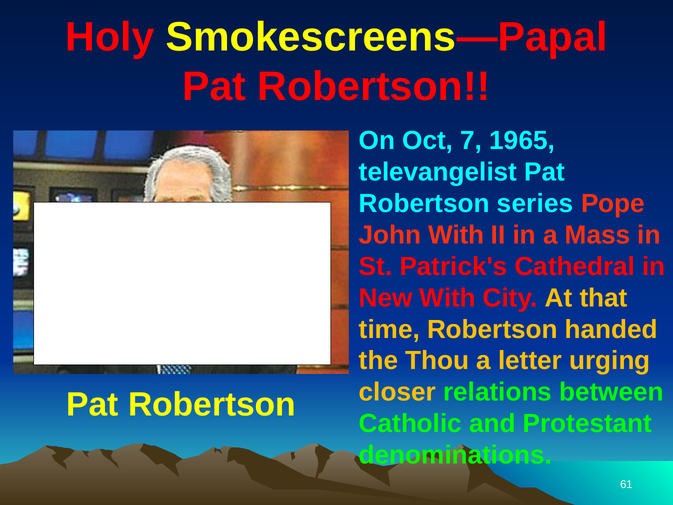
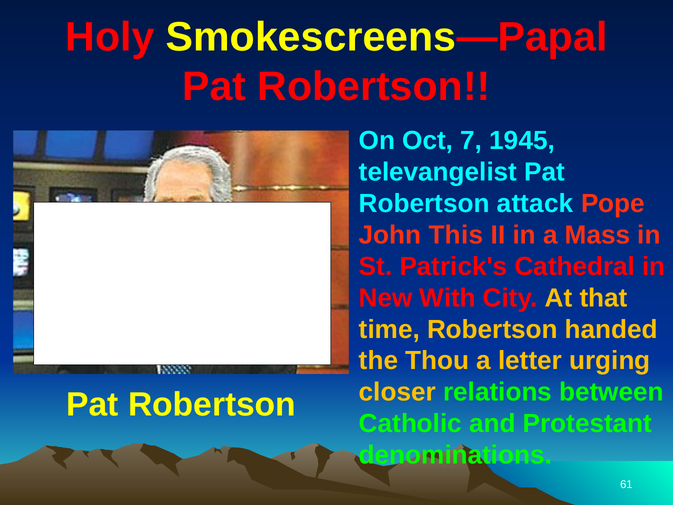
1965: 1965 -> 1945
series: series -> attack
John With: With -> This
